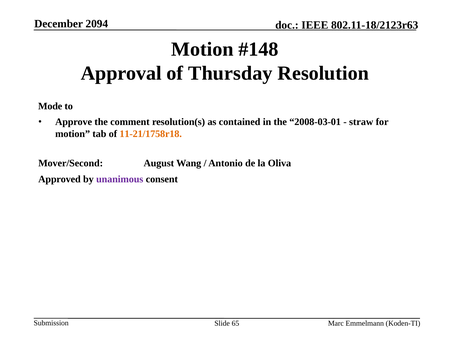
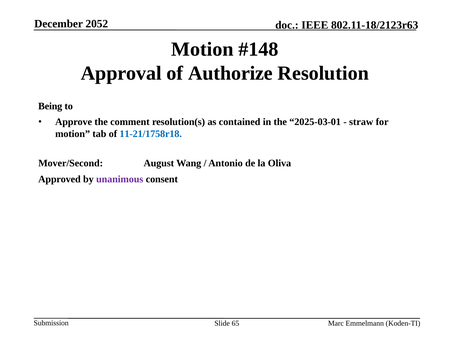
2094: 2094 -> 2052
Thursday: Thursday -> Authorize
Mode: Mode -> Being
2008-03-01: 2008-03-01 -> 2025-03-01
11-21/1758r18 colour: orange -> blue
